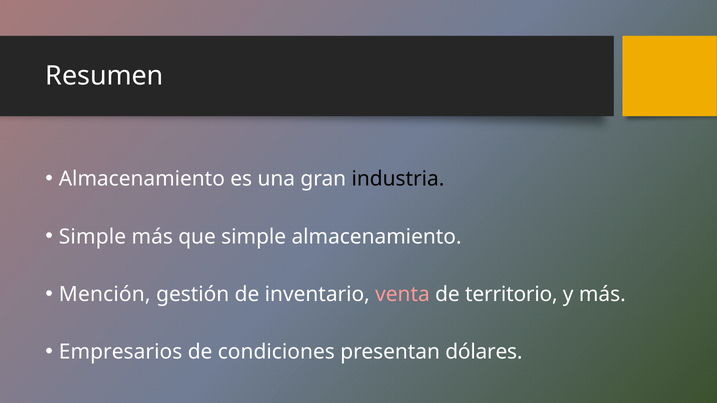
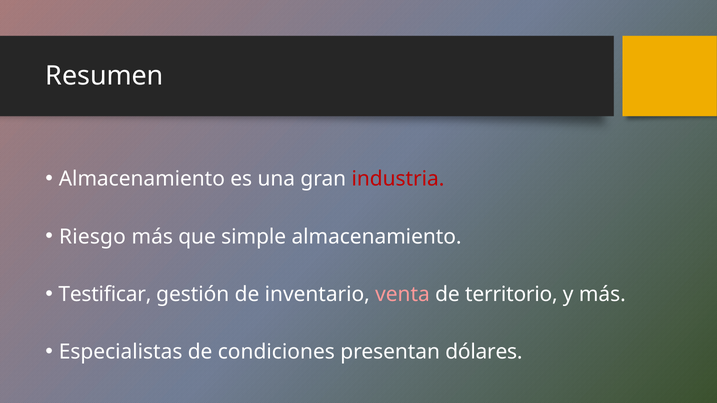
industria colour: black -> red
Simple at (92, 237): Simple -> Riesgo
Mención: Mención -> Testificar
Empresarios: Empresarios -> Especialistas
